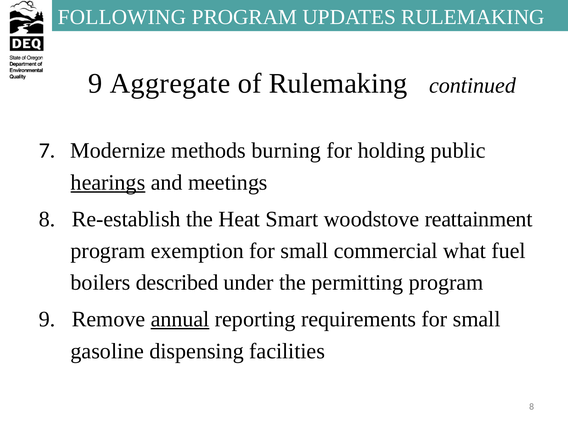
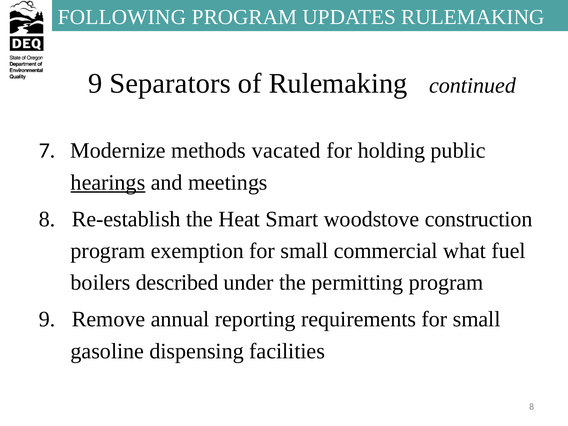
Aggregate: Aggregate -> Separators
burning: burning -> vacated
reattainment: reattainment -> construction
annual underline: present -> none
